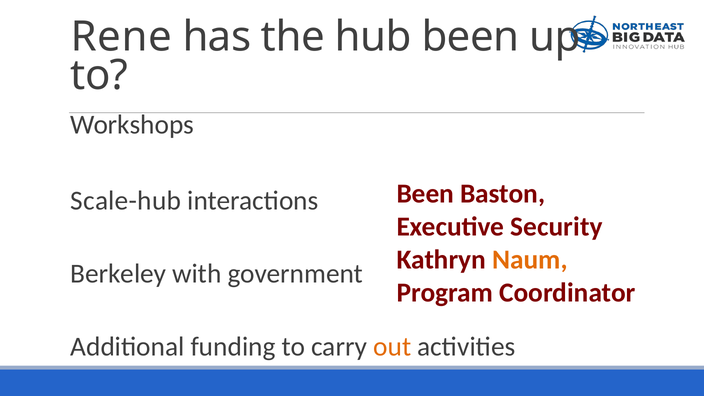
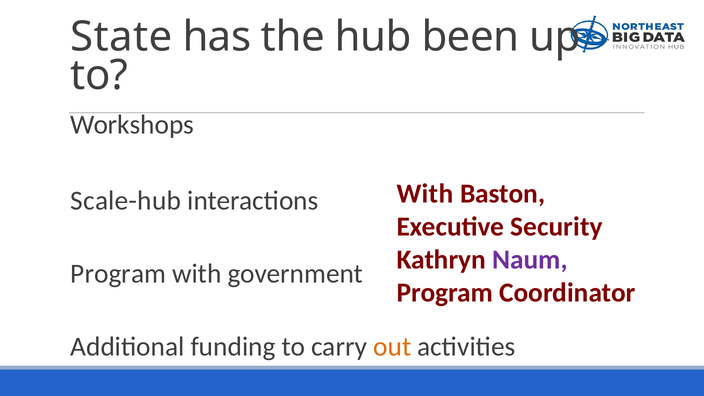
Rene: Rene -> State
Been at (425, 194): Been -> With
Naum colour: orange -> purple
Berkeley at (118, 274): Berkeley -> Program
